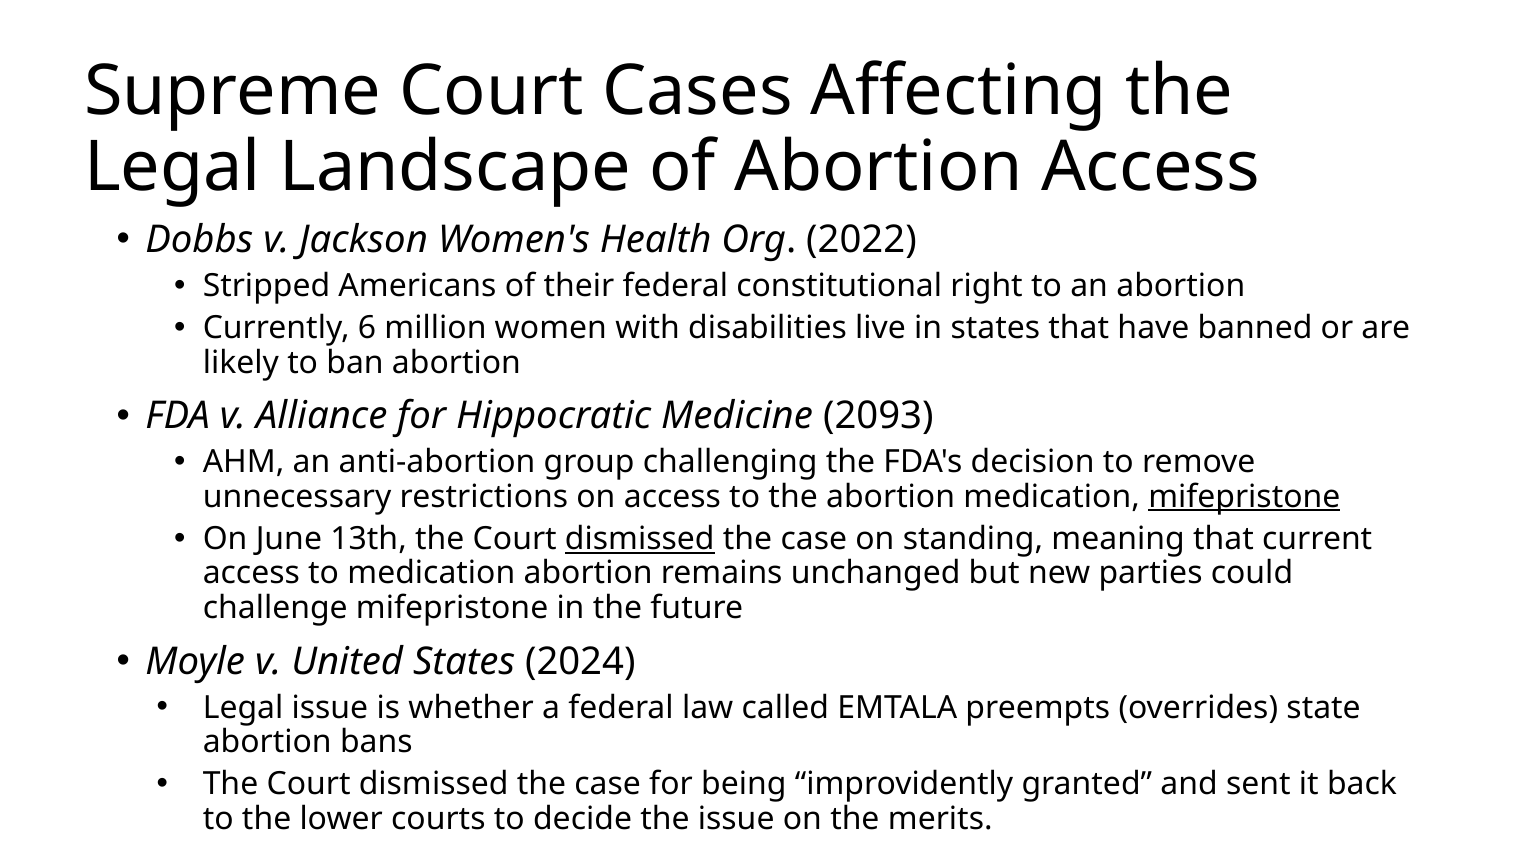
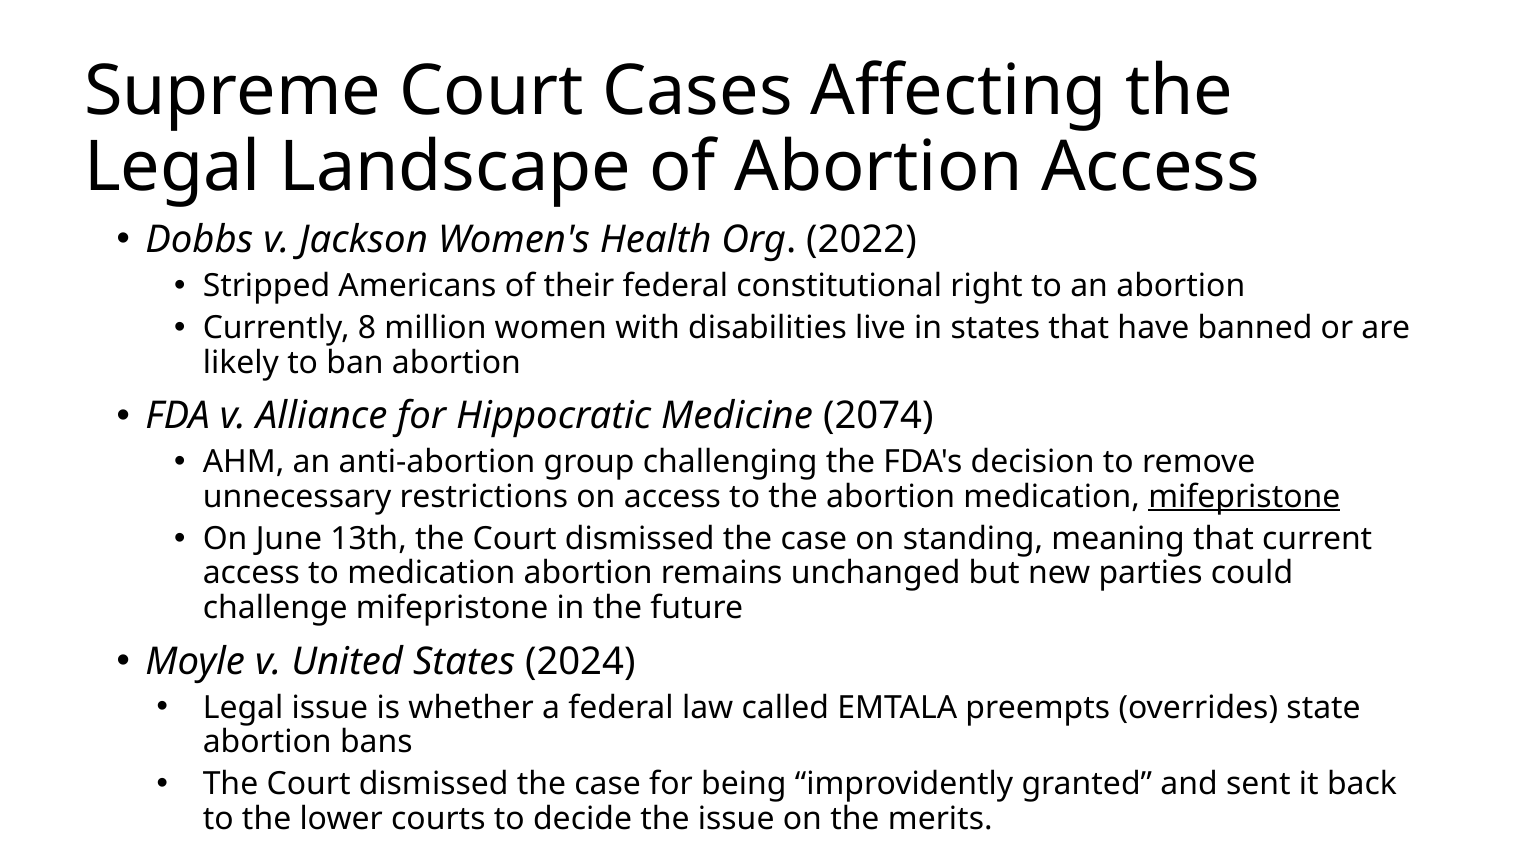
6: 6 -> 8
2093: 2093 -> 2074
dismissed at (640, 539) underline: present -> none
